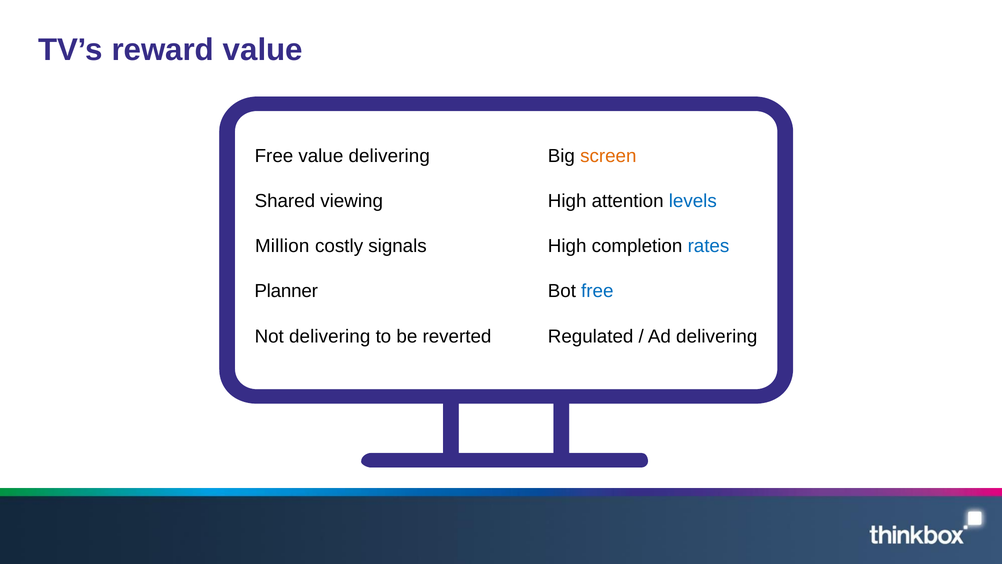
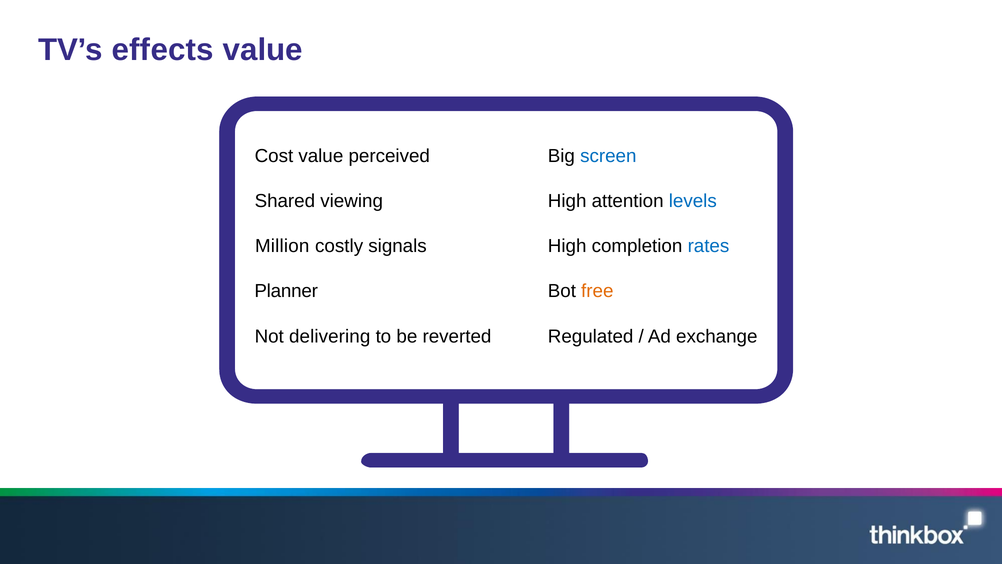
reward: reward -> effects
Free at (274, 156): Free -> Cost
value delivering: delivering -> perceived
screen colour: orange -> blue
free at (597, 291) colour: blue -> orange
Ad delivering: delivering -> exchange
